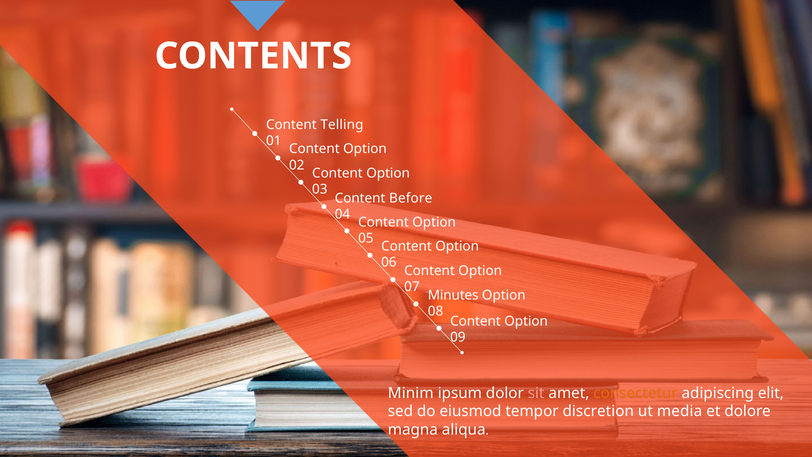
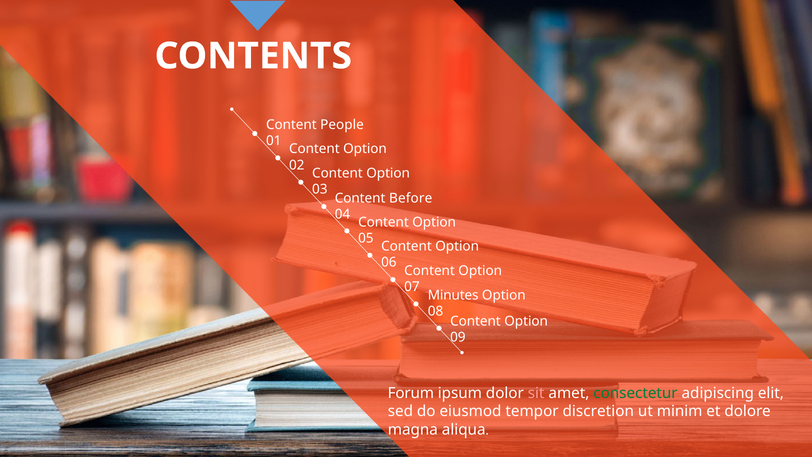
Telling: Telling -> People
Minim: Minim -> Forum
consectetur colour: orange -> green
media: media -> minim
